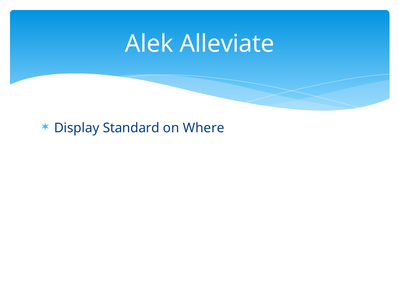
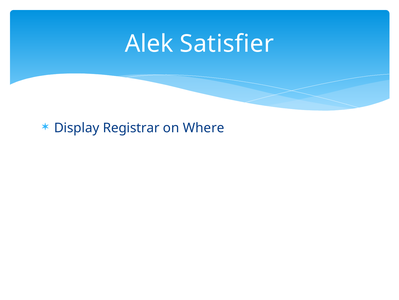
Alleviate: Alleviate -> Satisfier
Standard: Standard -> Registrar
